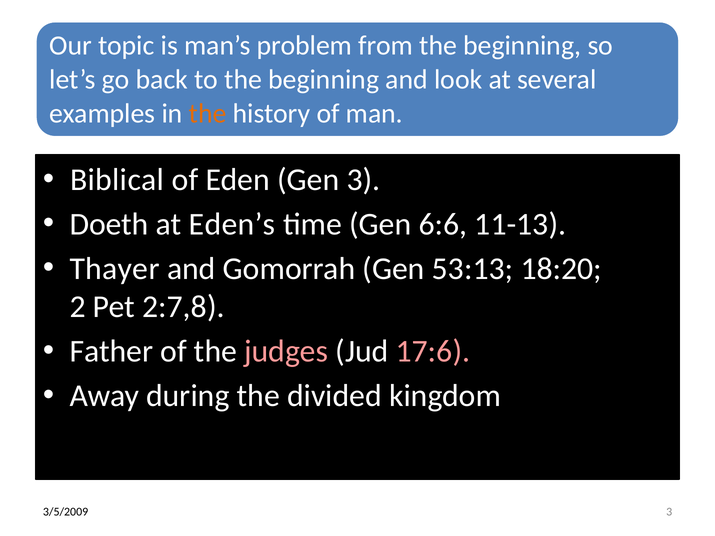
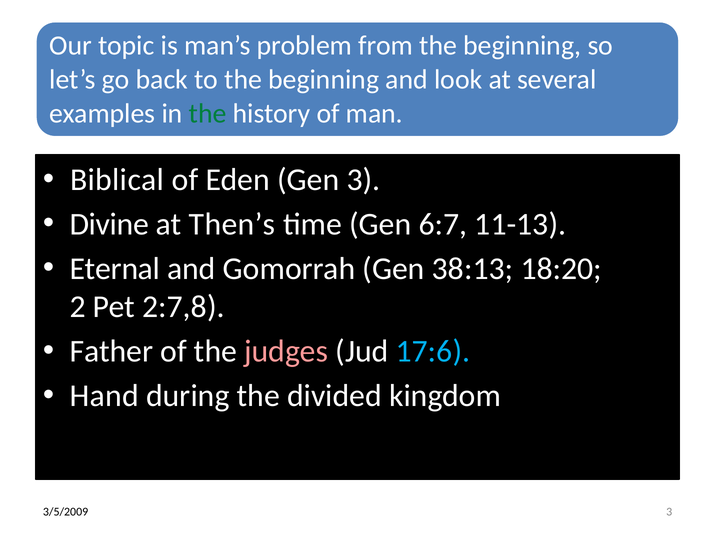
the at (208, 113) colour: orange -> green
Doeth: Doeth -> Divine
Eden’s: Eden’s -> Then’s
6:6: 6:6 -> 6:7
Thayer: Thayer -> Eternal
53:13: 53:13 -> 38:13
17:6 colour: pink -> light blue
Away: Away -> Hand
